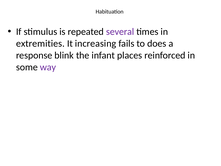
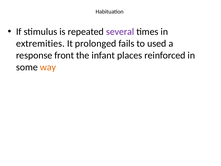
increasing: increasing -> prolonged
does: does -> used
blink: blink -> front
way colour: purple -> orange
